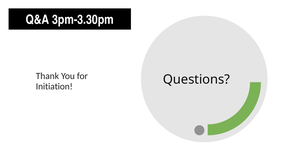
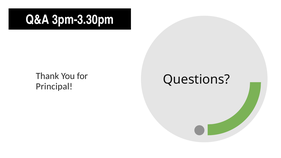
Initiation: Initiation -> Principal
